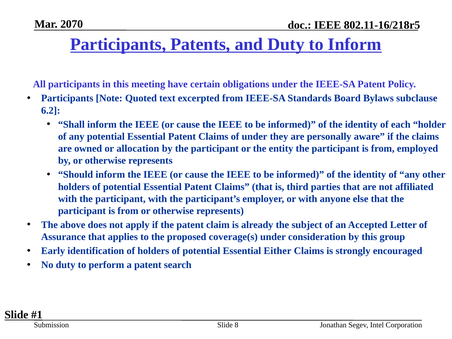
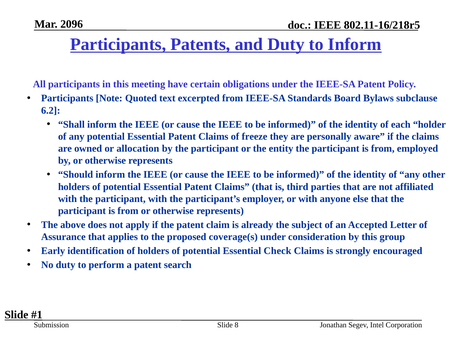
2070: 2070 -> 2096
of under: under -> freeze
Either: Either -> Check
